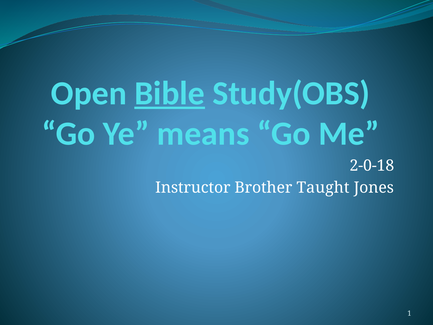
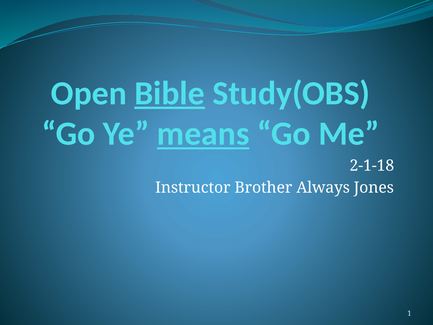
means underline: none -> present
2-0-18: 2-0-18 -> 2-1-18
Taught: Taught -> Always
